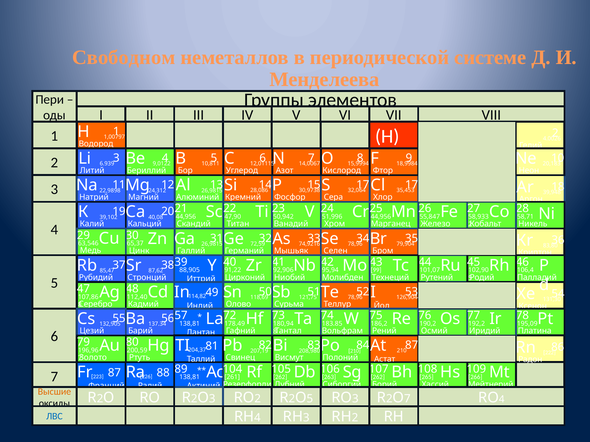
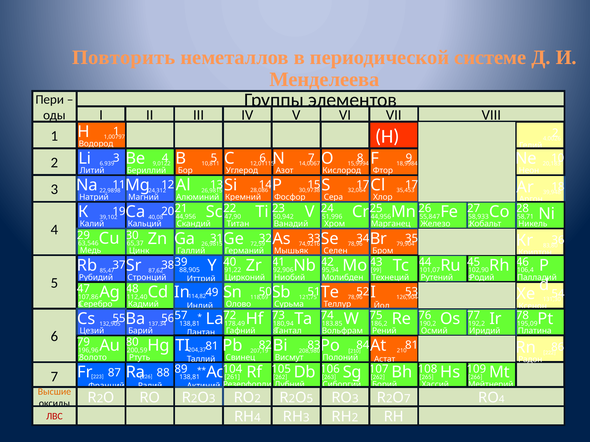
Свободном: Свободном -> Повторить
At 87: 87 -> 81
ЛВС colour: blue -> red
